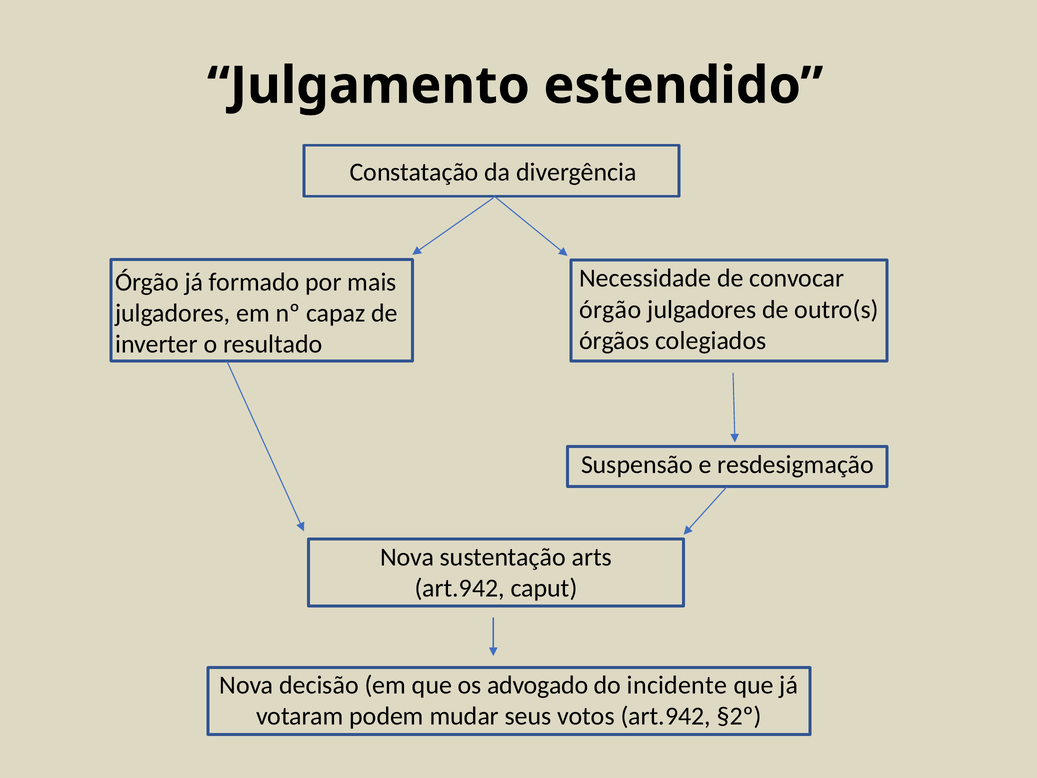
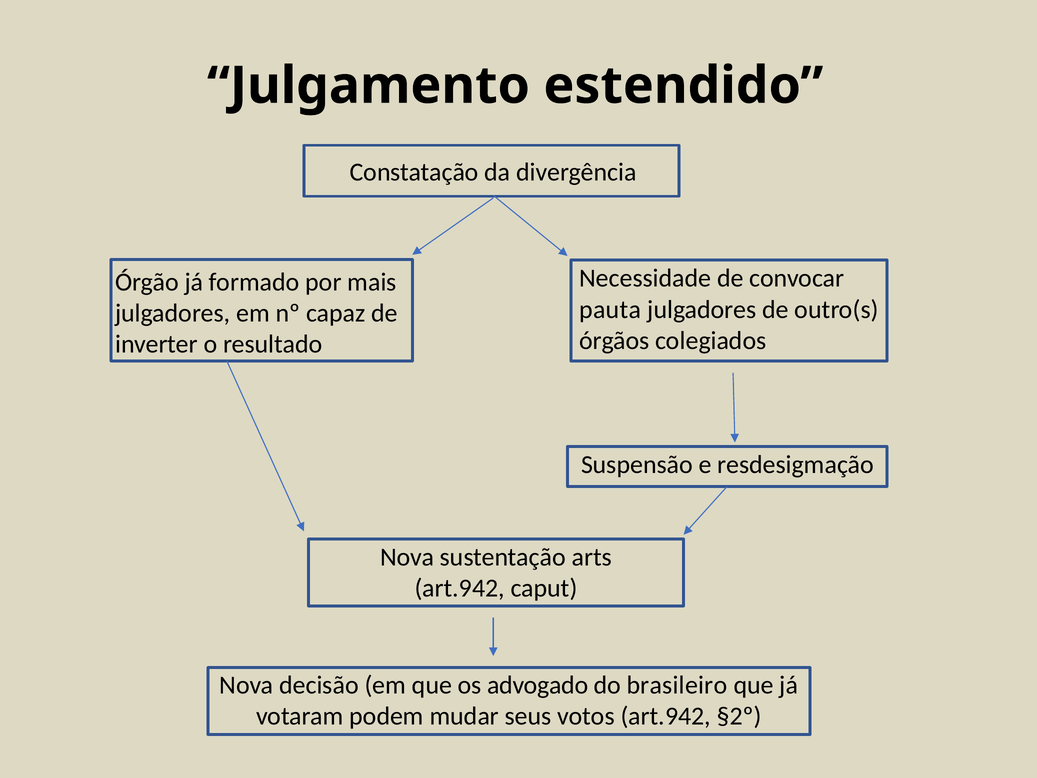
órgão at (610, 309): órgão -> pauta
incidente: incidente -> brasileiro
